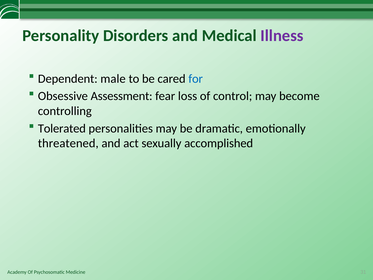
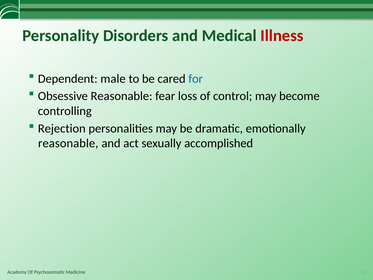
Illness colour: purple -> red
Obsessive Assessment: Assessment -> Reasonable
Tolerated: Tolerated -> Rejection
threatened at (68, 143): threatened -> reasonable
